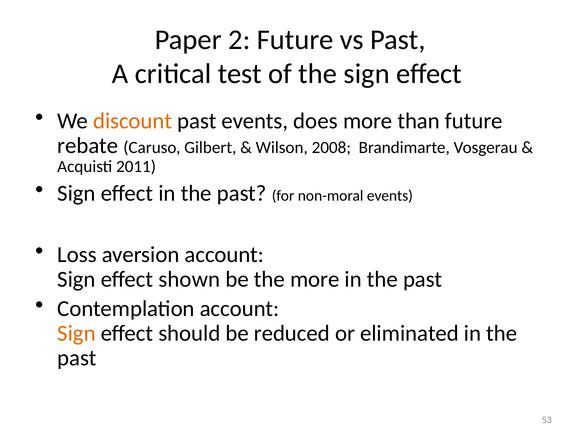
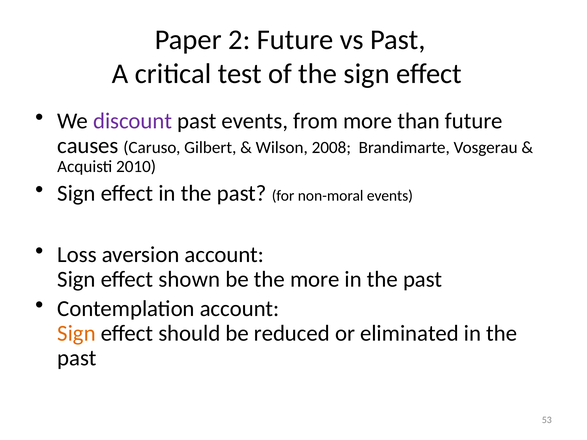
discount colour: orange -> purple
does: does -> from
rebate: rebate -> causes
2011: 2011 -> 2010
